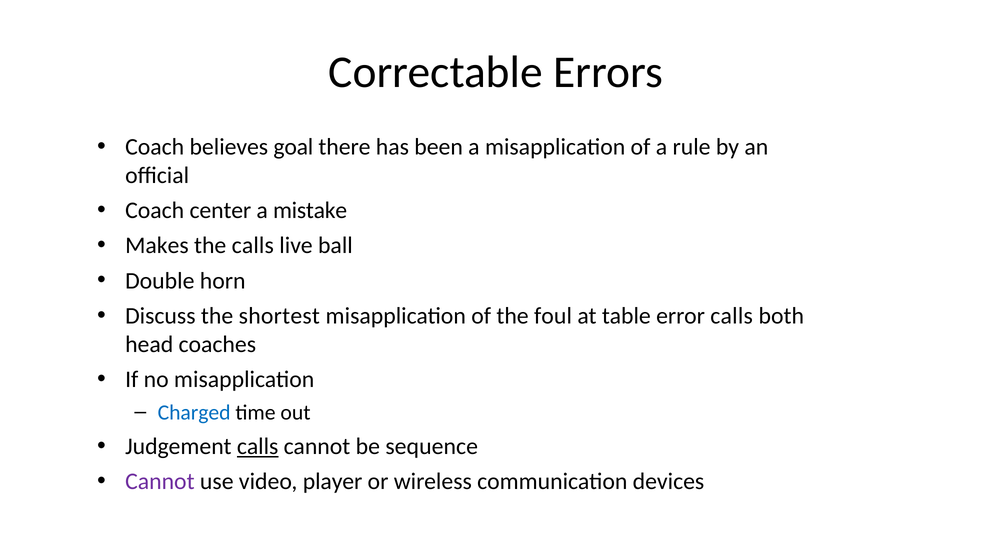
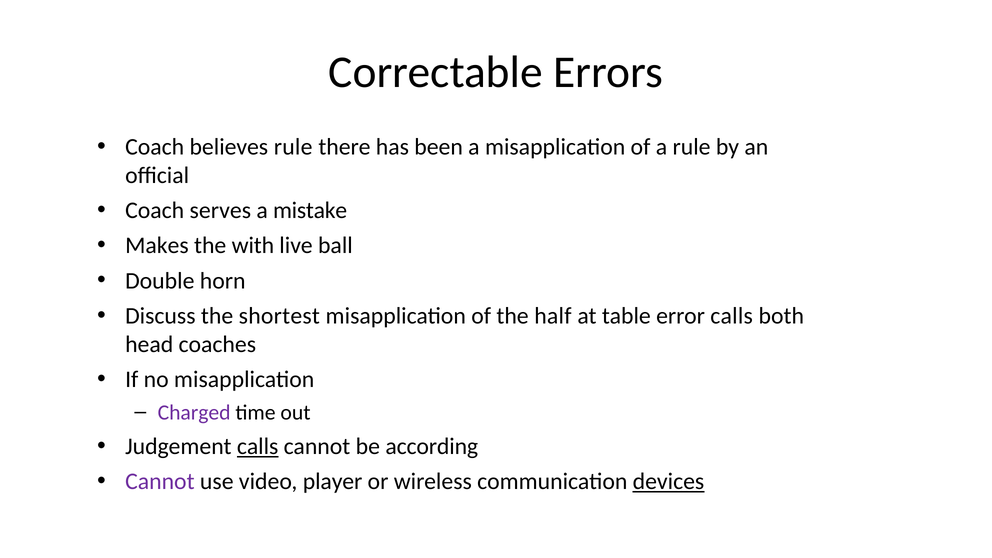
believes goal: goal -> rule
center: center -> serves
the calls: calls -> with
foul: foul -> half
Charged colour: blue -> purple
sequence: sequence -> according
devices underline: none -> present
